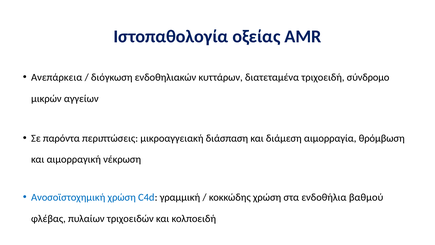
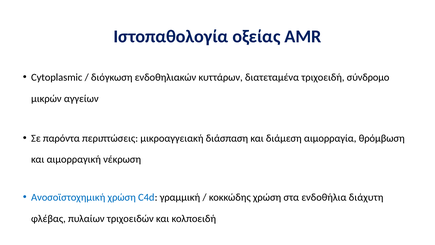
Ανεπάρκεια: Ανεπάρκεια -> Cytoplasmic
βαθμού: βαθμού -> διάχυτη
